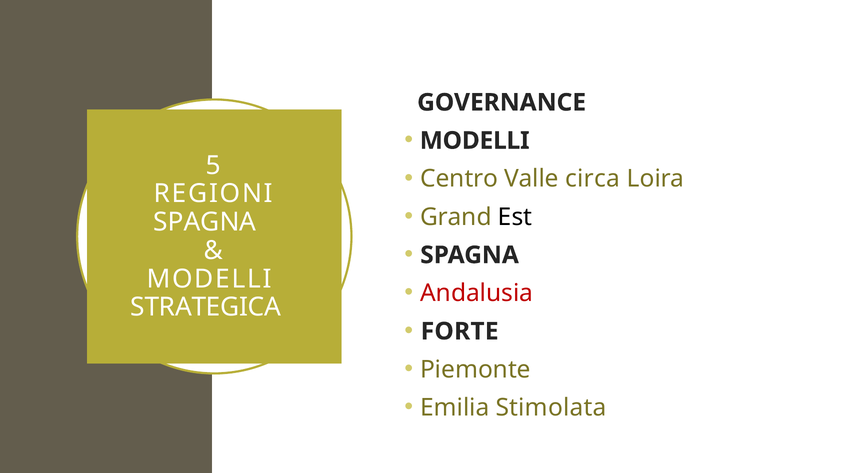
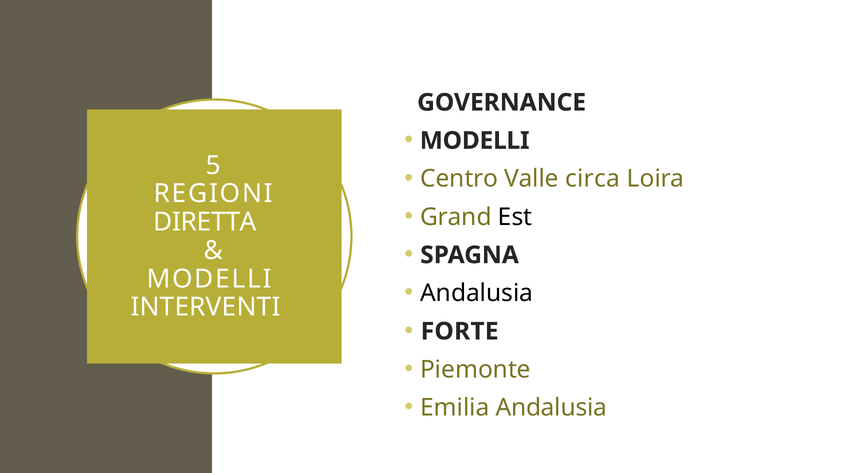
SPAGNA at (205, 222): SPAGNA -> DIRETTA
Andalusia at (477, 294) colour: red -> black
STRATEGICA: STRATEGICA -> INTERVENTI
Emilia Stimolata: Stimolata -> Andalusia
